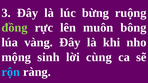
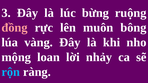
đồng colour: light green -> pink
sinh: sinh -> loan
cùng: cùng -> nhảy
